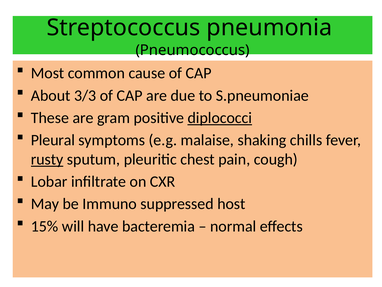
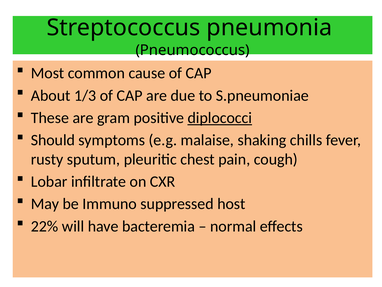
3/3: 3/3 -> 1/3
Pleural: Pleural -> Should
rusty underline: present -> none
15%: 15% -> 22%
